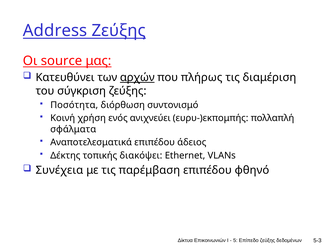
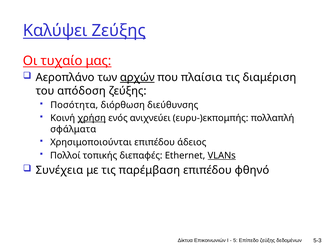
Address: Address -> Καλύψει
source: source -> τυχαίο
Κατευθύνει: Κατευθύνει -> Αεροπλάνο
πλήρως: πλήρως -> πλαίσια
σύγκριση: σύγκριση -> απόδοση
συντονισμό: συντονισμό -> διεύθυνσης
χρήση underline: none -> present
Αναποτελεσματικά: Αναποτελεσματικά -> Χρησιμοποιούνται
Δέκτης: Δέκτης -> Πολλοί
διακόψει: διακόψει -> διεπαφές
VLANs underline: none -> present
